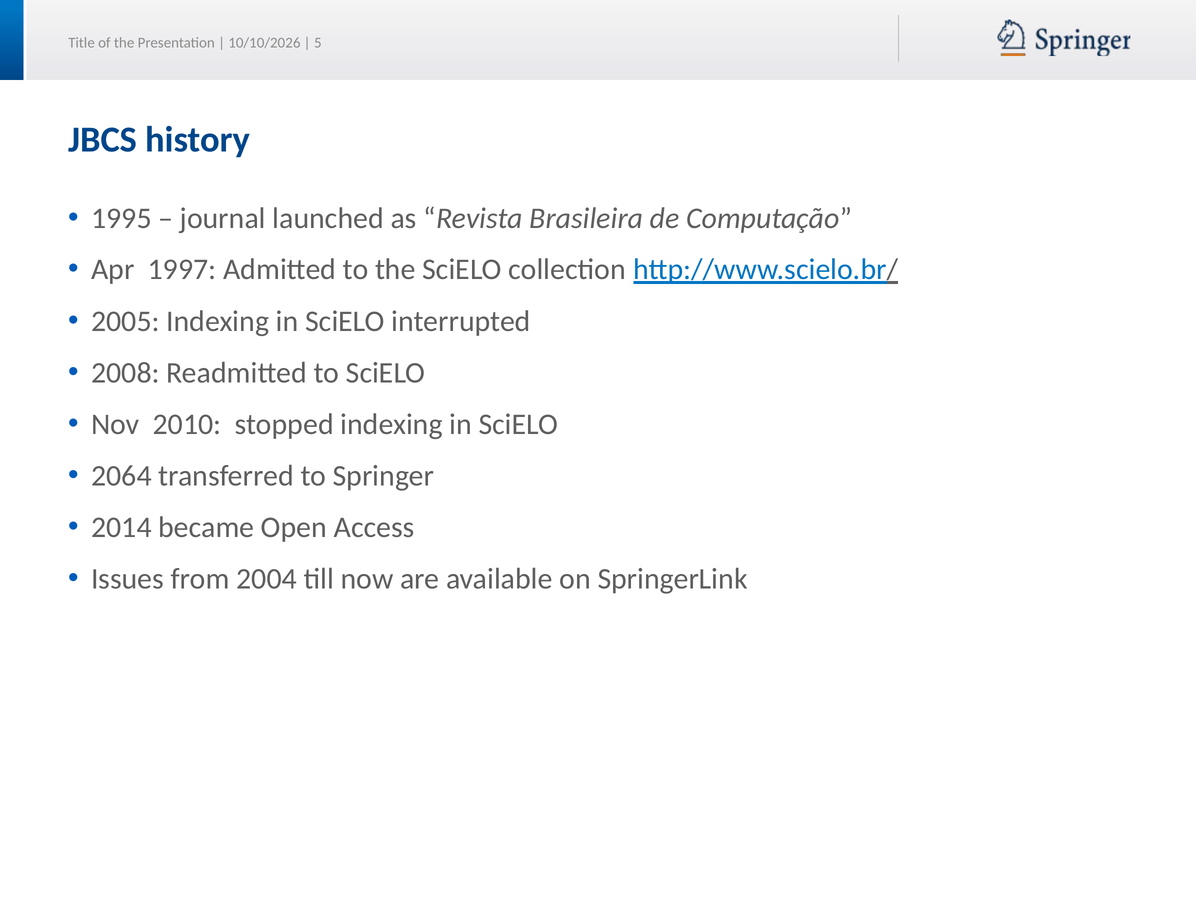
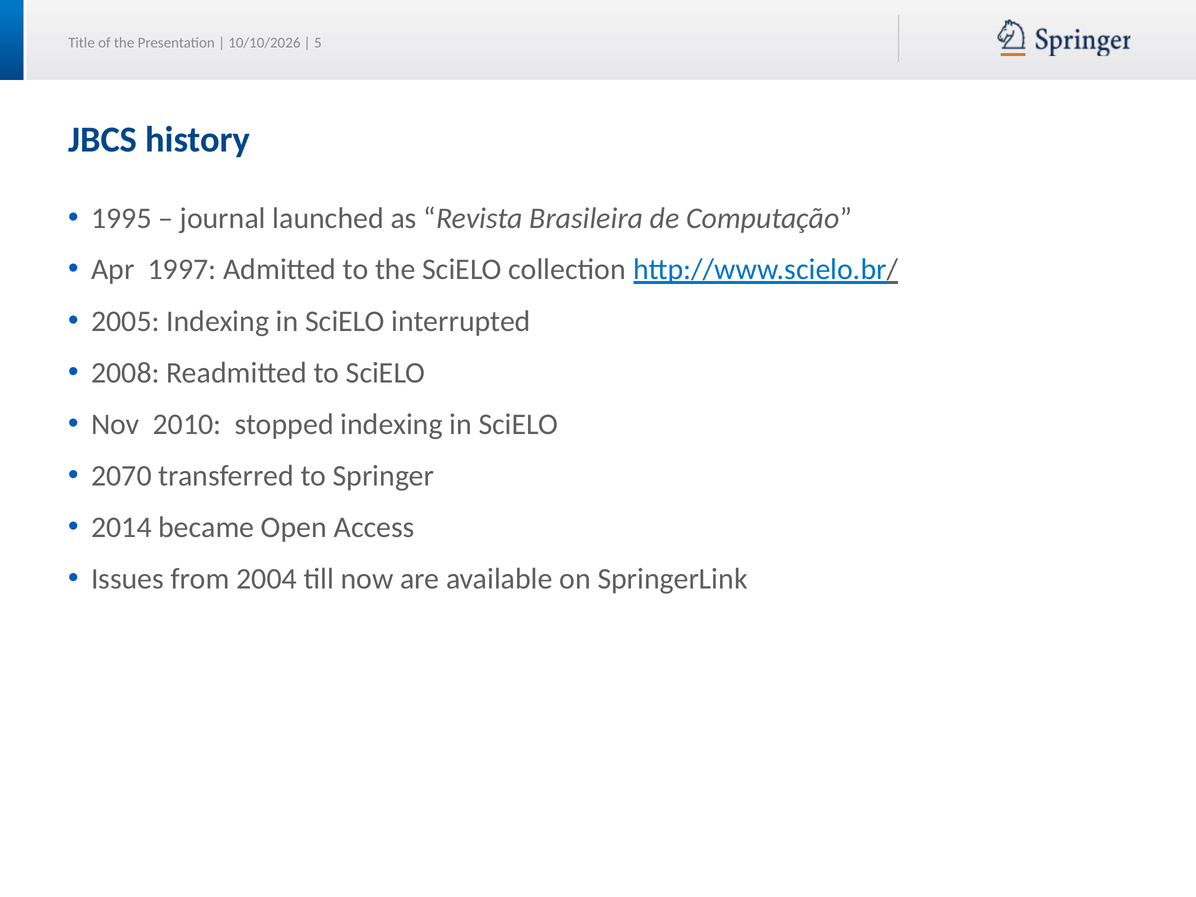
2064: 2064 -> 2070
